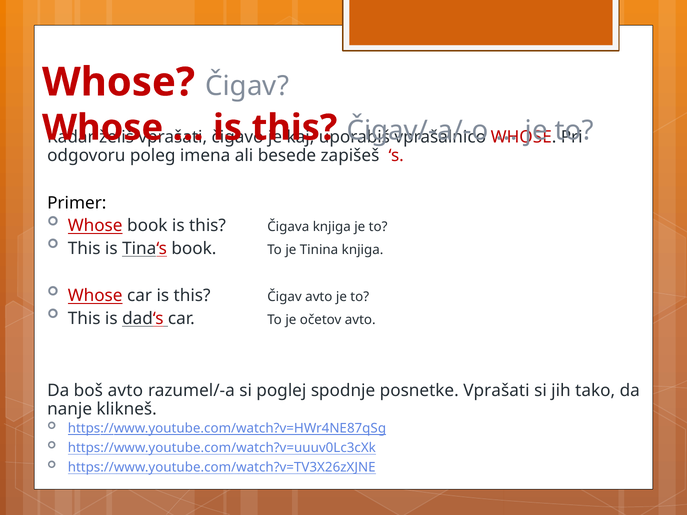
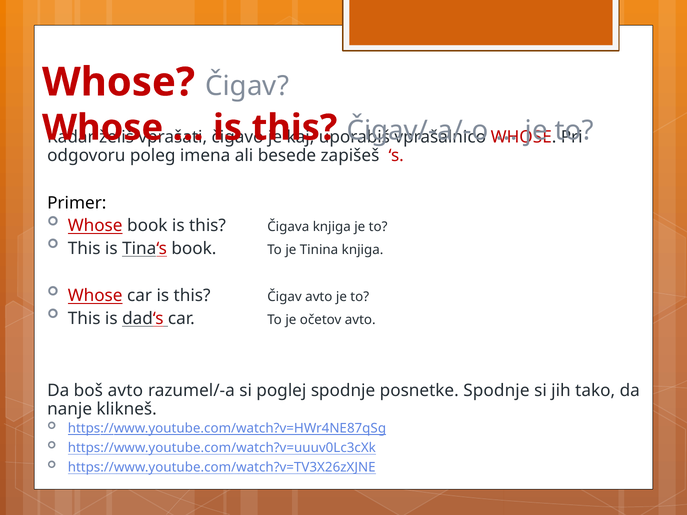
posnetke Vprašati: Vprašati -> Spodnje
